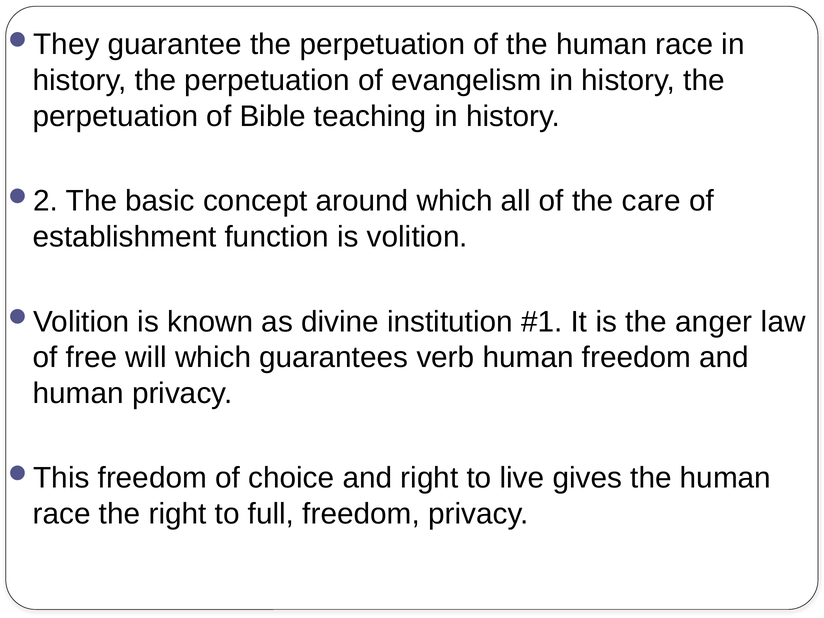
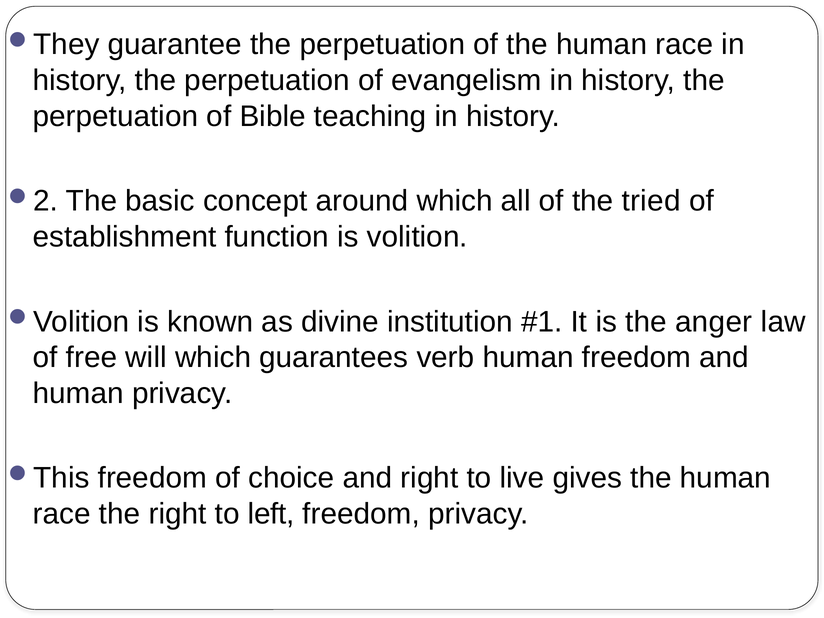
care: care -> tried
full: full -> left
